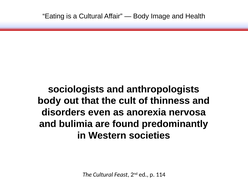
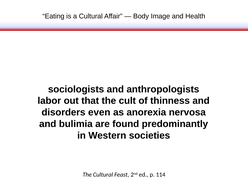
body at (49, 101): body -> labor
